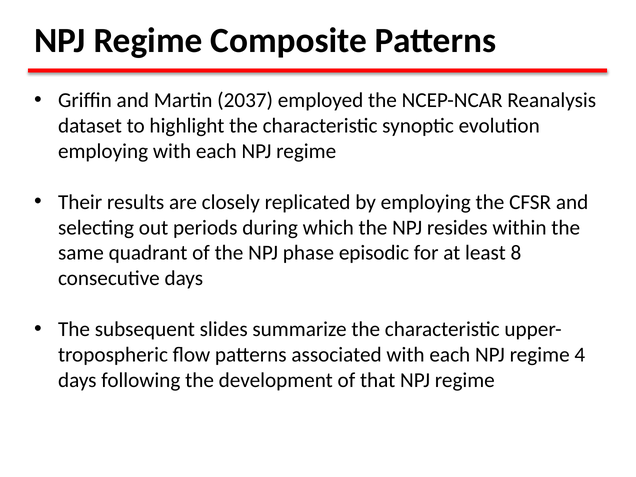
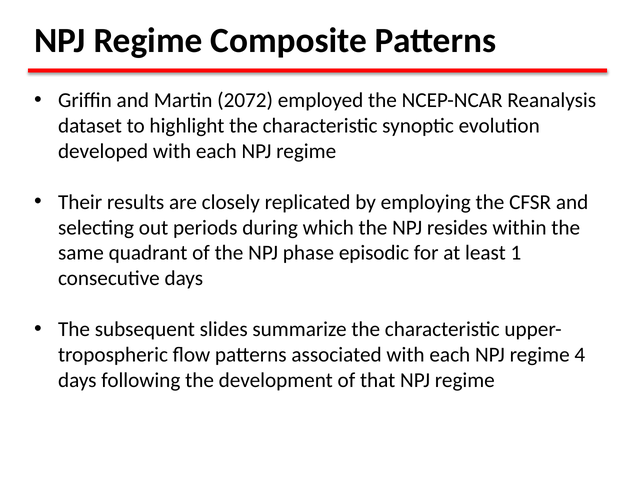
2037: 2037 -> 2072
employing at (103, 151): employing -> developed
8: 8 -> 1
